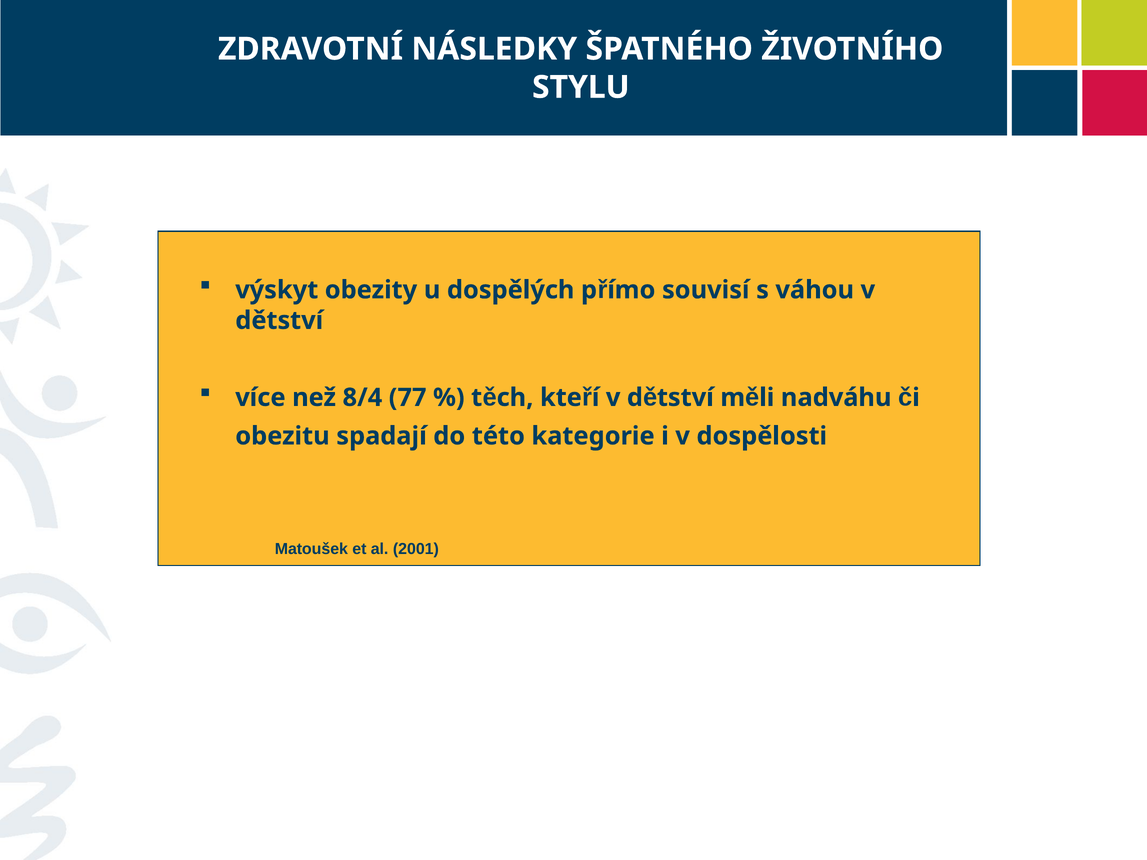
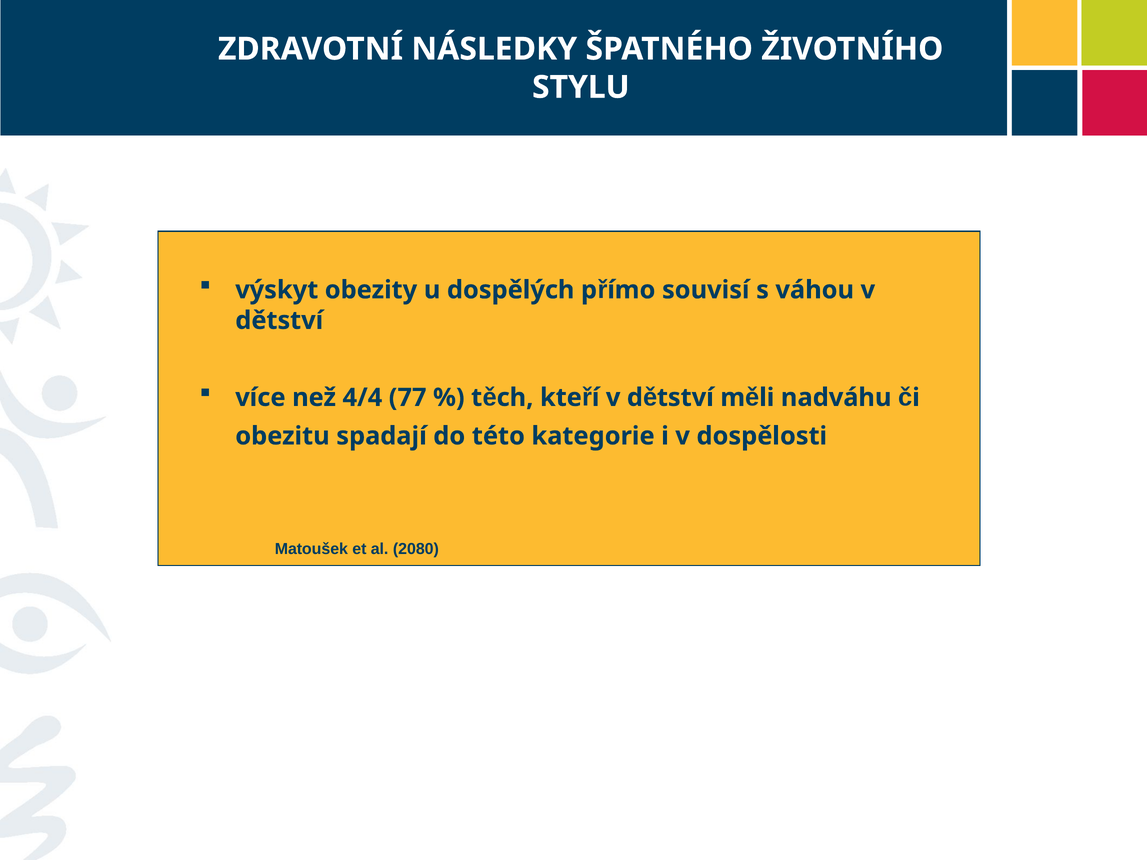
8/4: 8/4 -> 4/4
2001: 2001 -> 2080
